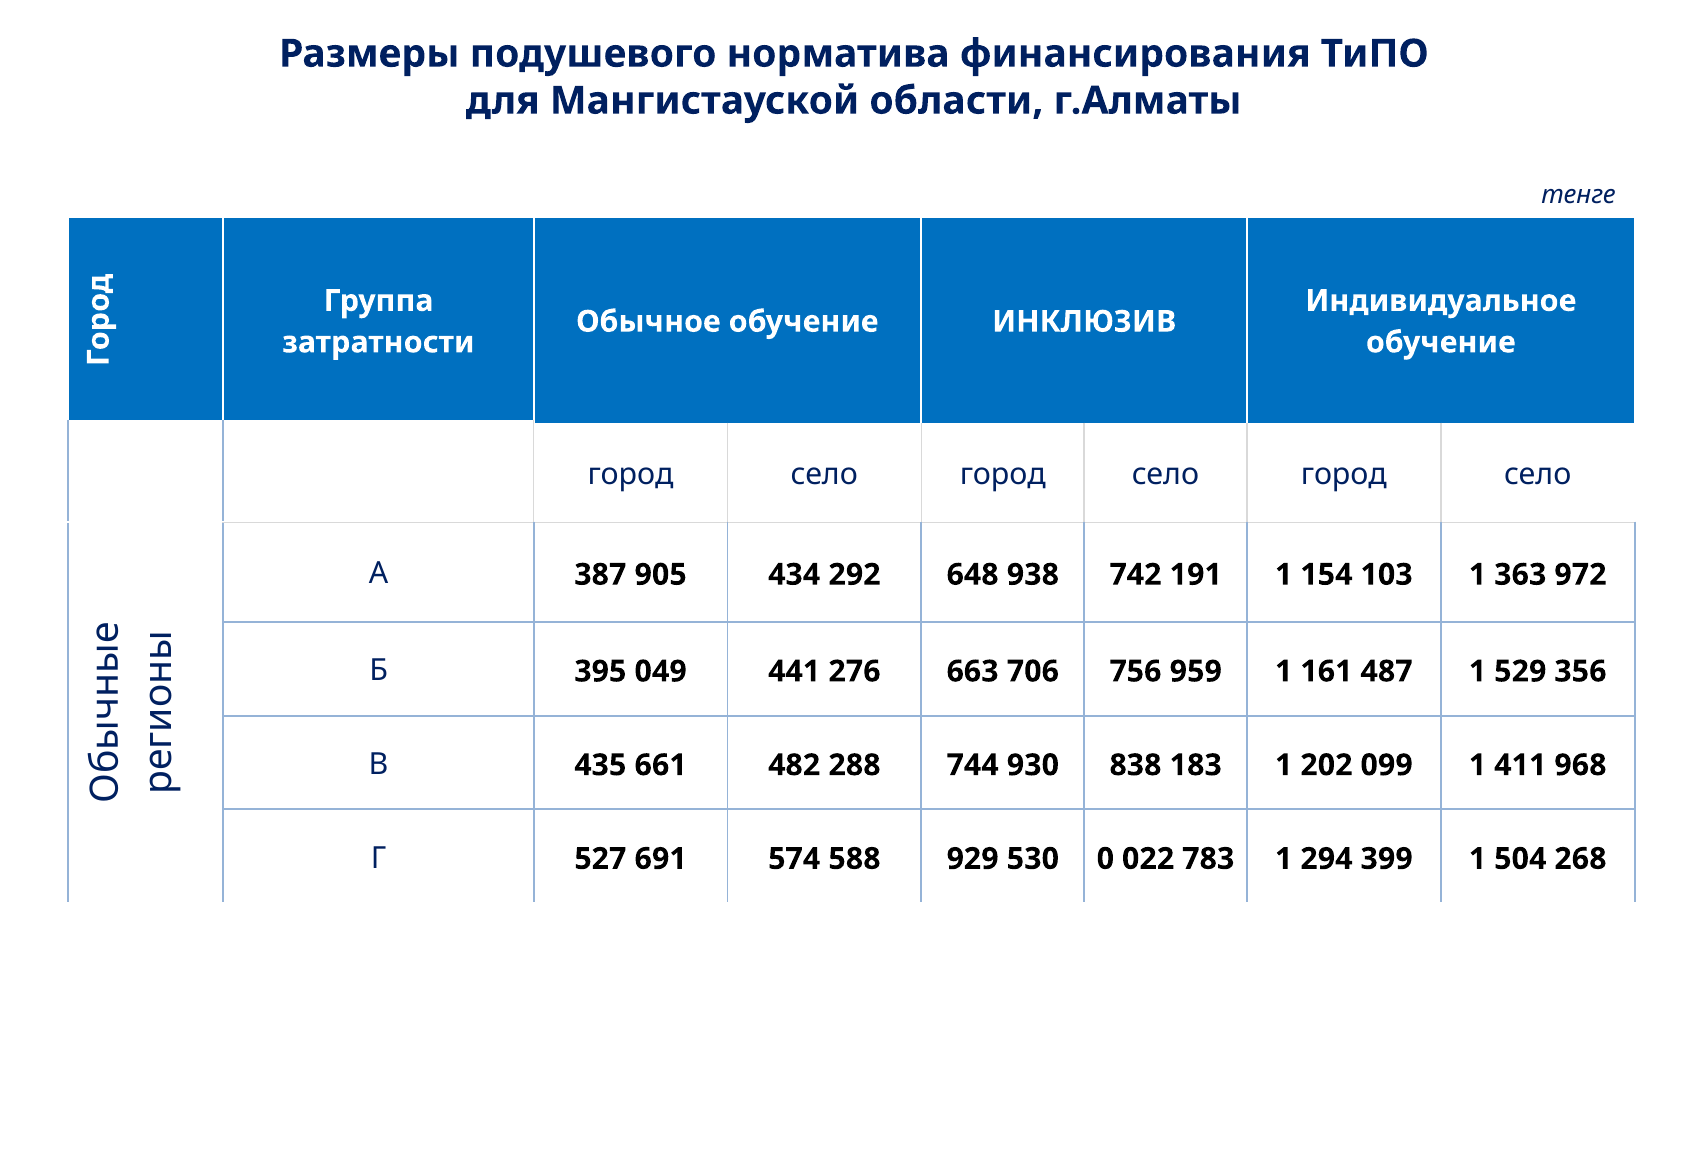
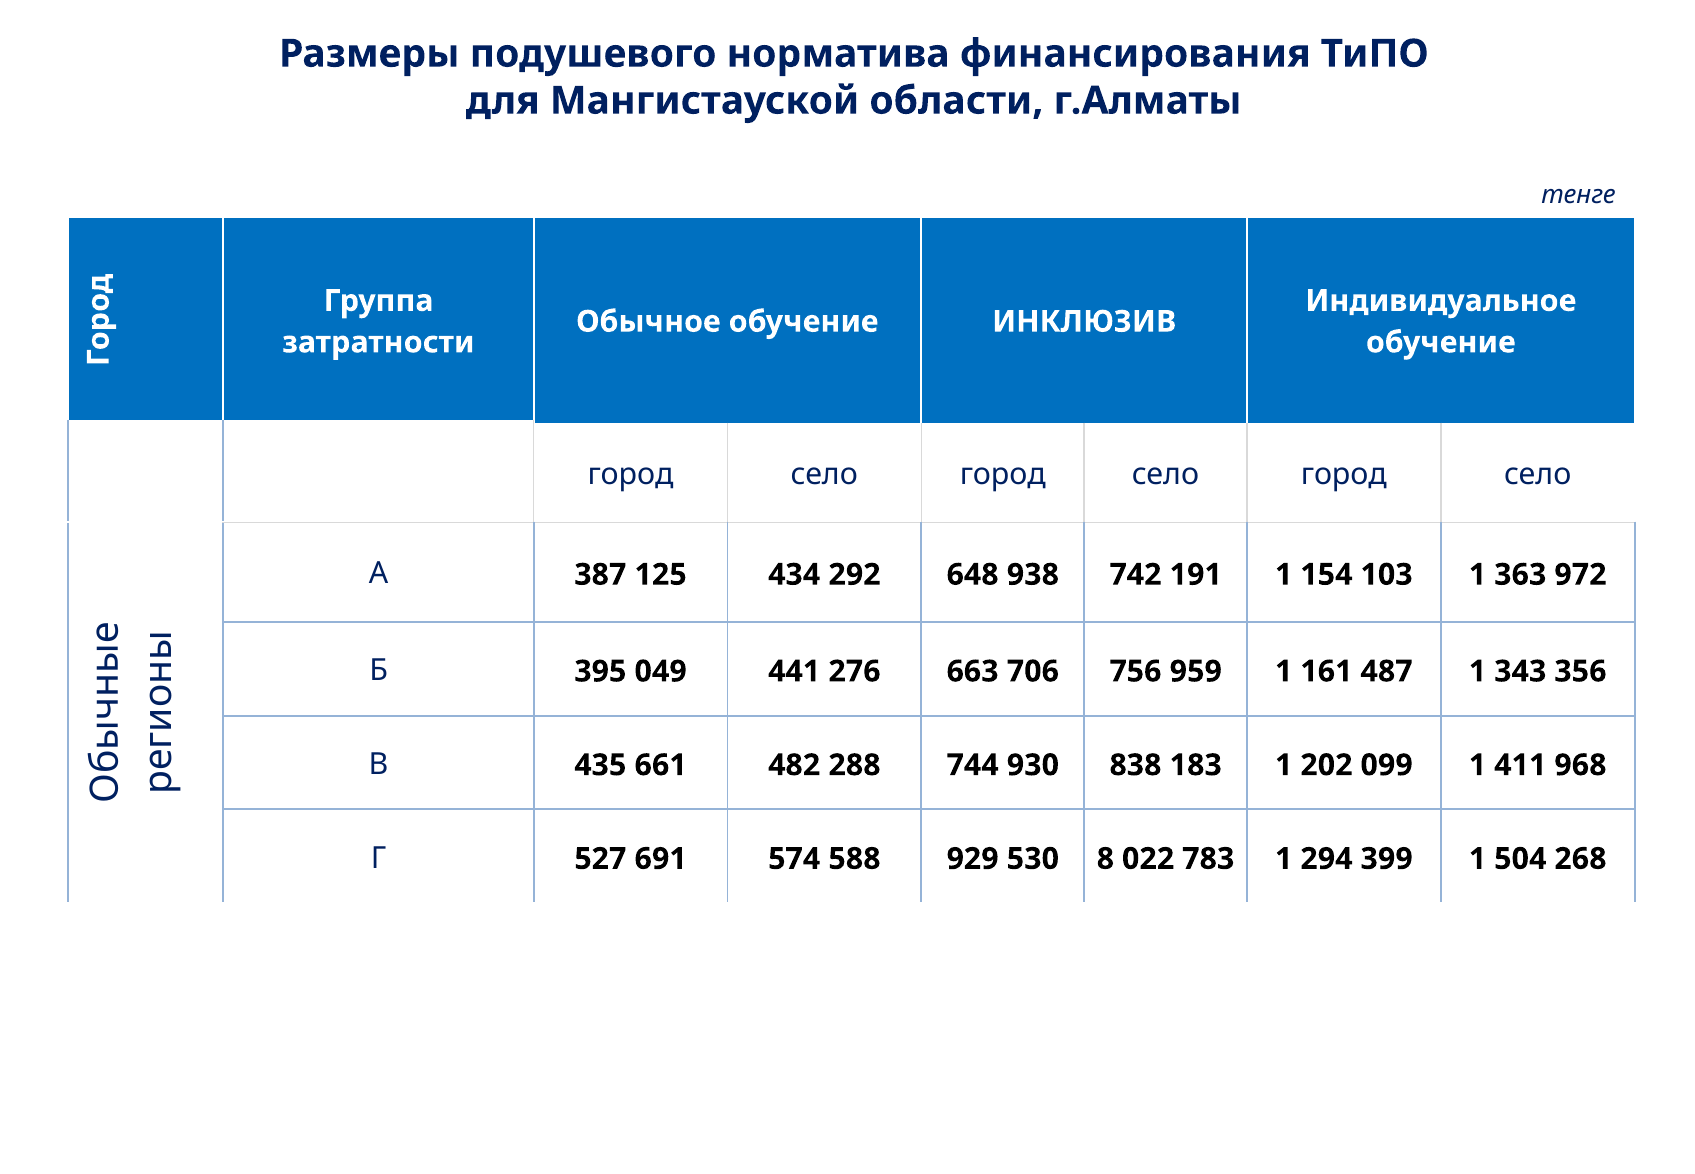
905: 905 -> 125
529: 529 -> 343
0: 0 -> 8
